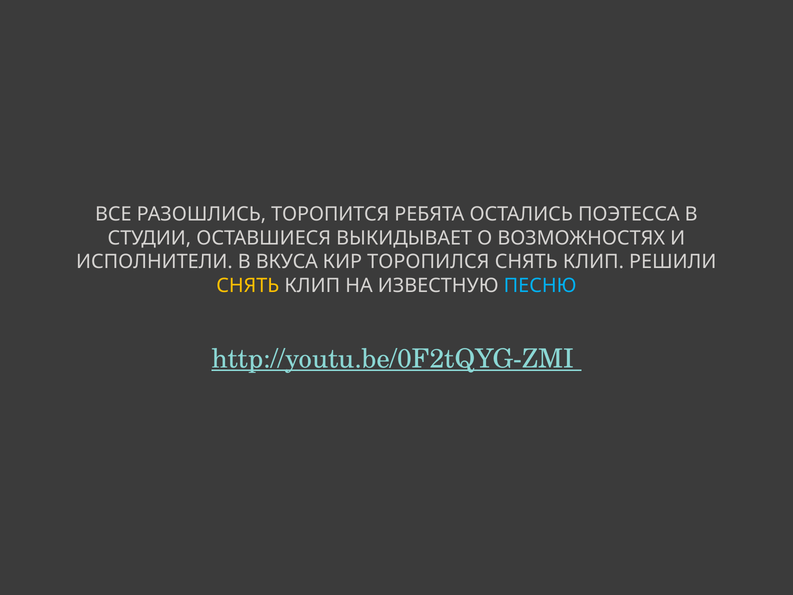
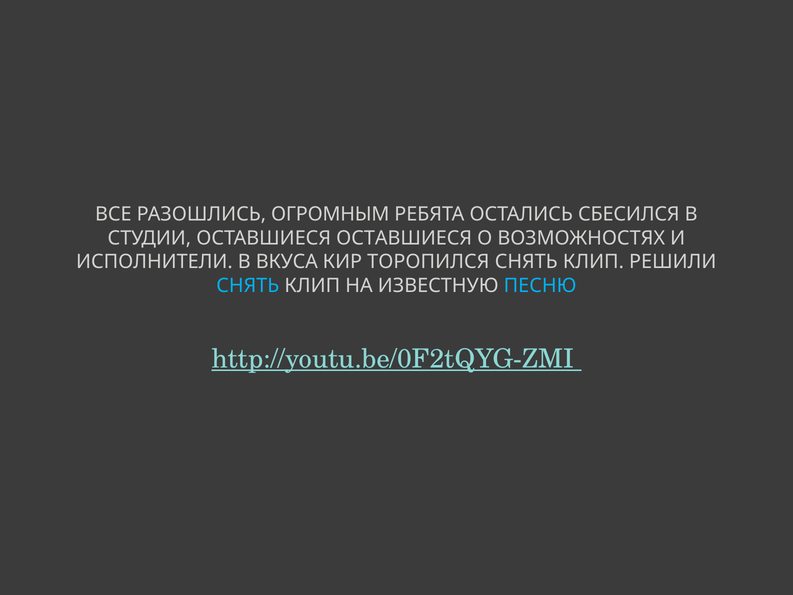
ТОРОПИТСЯ: ТОРОПИТСЯ -> ОГРОМНЫМ
ПОЭТЕССА: ПОЭТЕССА -> СБЕСИЛСЯ
ОСТАВШИЕСЯ ВЫКИДЫВАЕТ: ВЫКИДЫВАЕТ -> ОСТАВШИЕСЯ
СНЯТЬ at (248, 286) colour: yellow -> light blue
